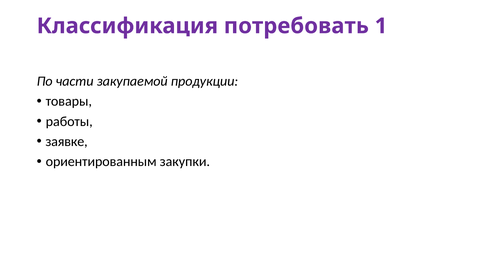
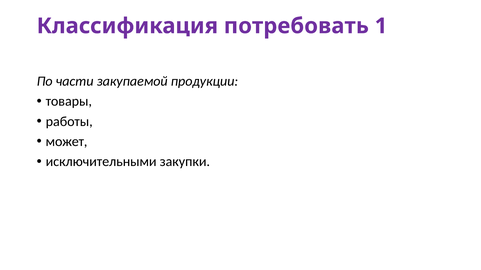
заявке: заявке -> может
ориентированным: ориентированным -> исключительными
